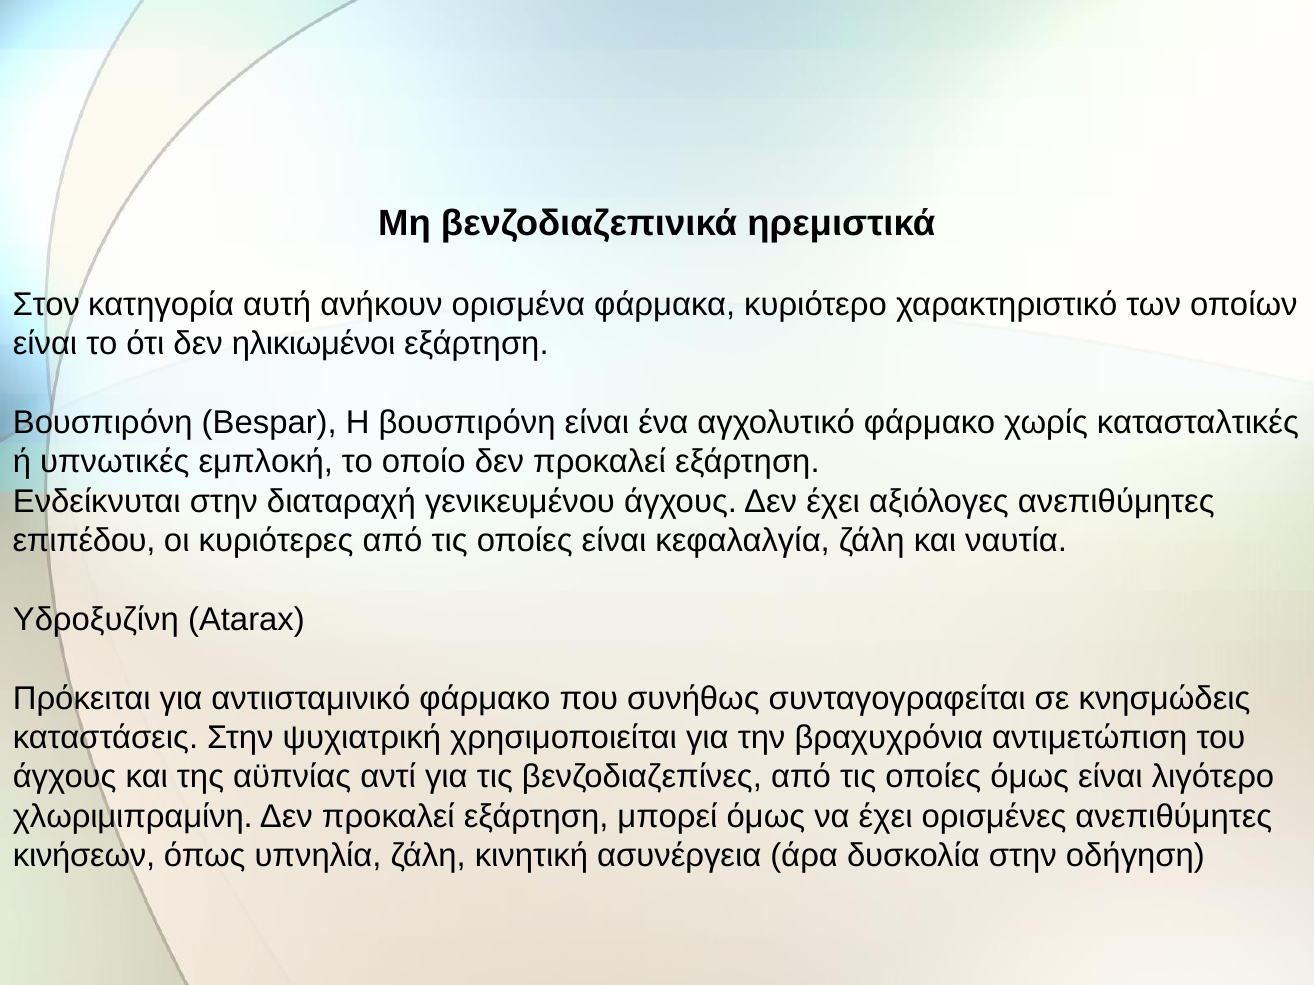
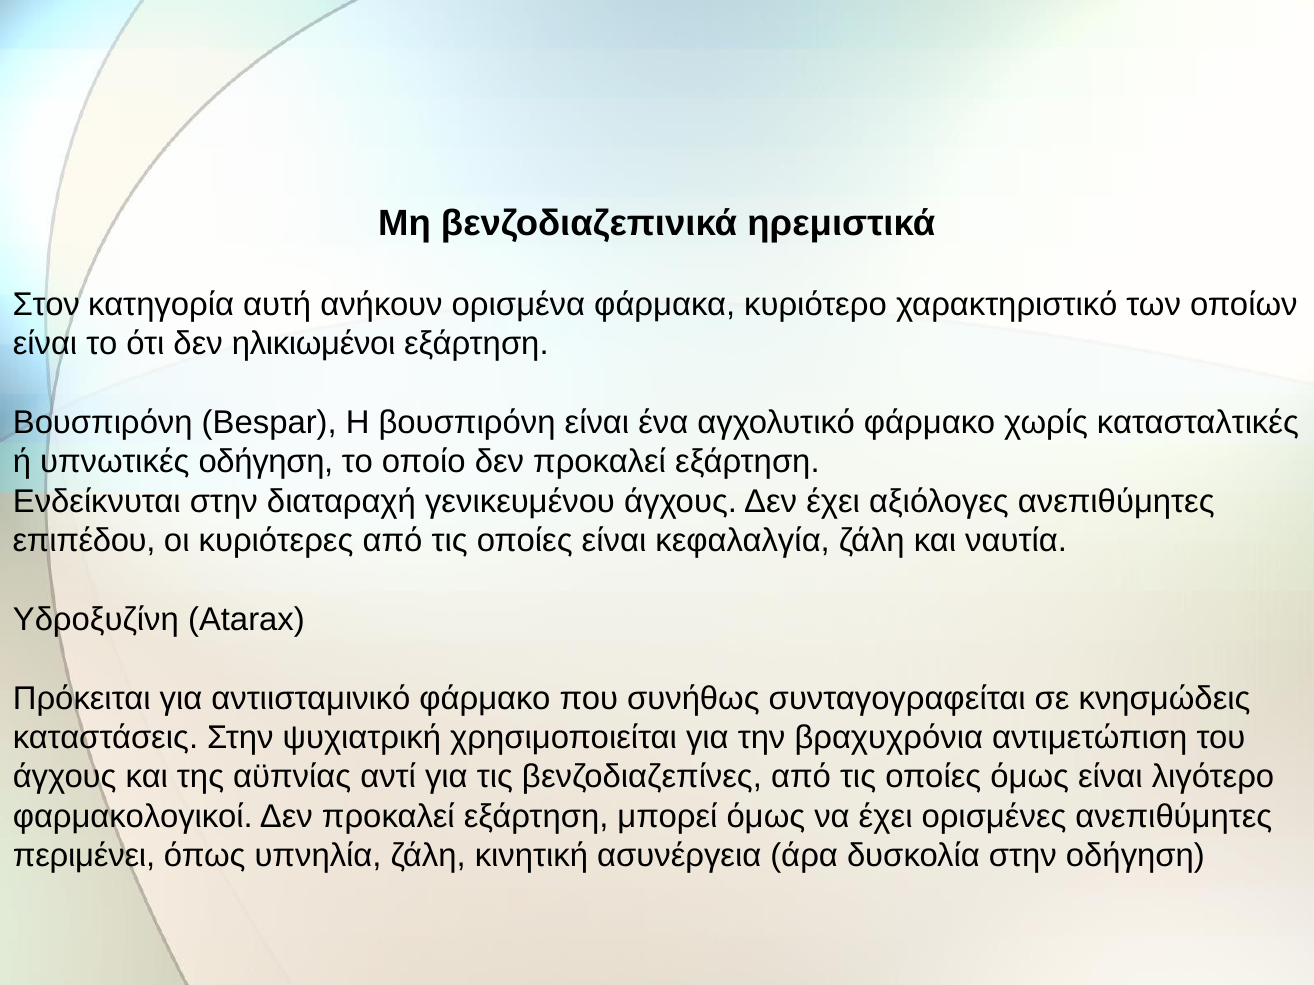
υπνωτικές εμπλοκή: εμπλοκή -> οδήγηση
χλωριμιπραμίνη: χλωριμιπραμίνη -> φαρμακολογικοί
κινήσεων: κινήσεων -> περιμένει
